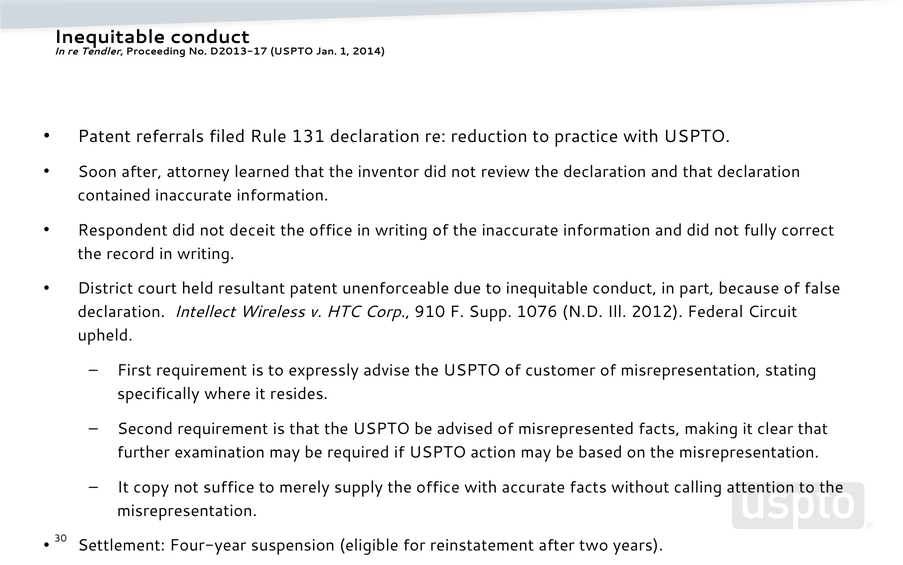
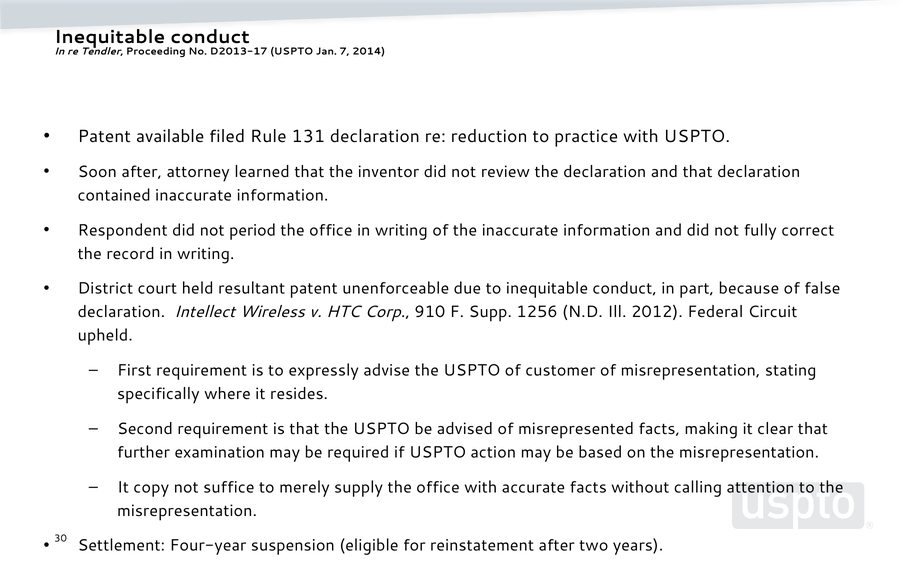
1: 1 -> 7
referrals: referrals -> available
deceit: deceit -> period
1076: 1076 -> 1256
